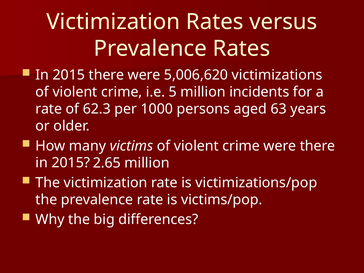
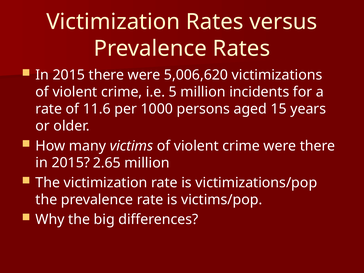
62.3: 62.3 -> 11.6
63: 63 -> 15
